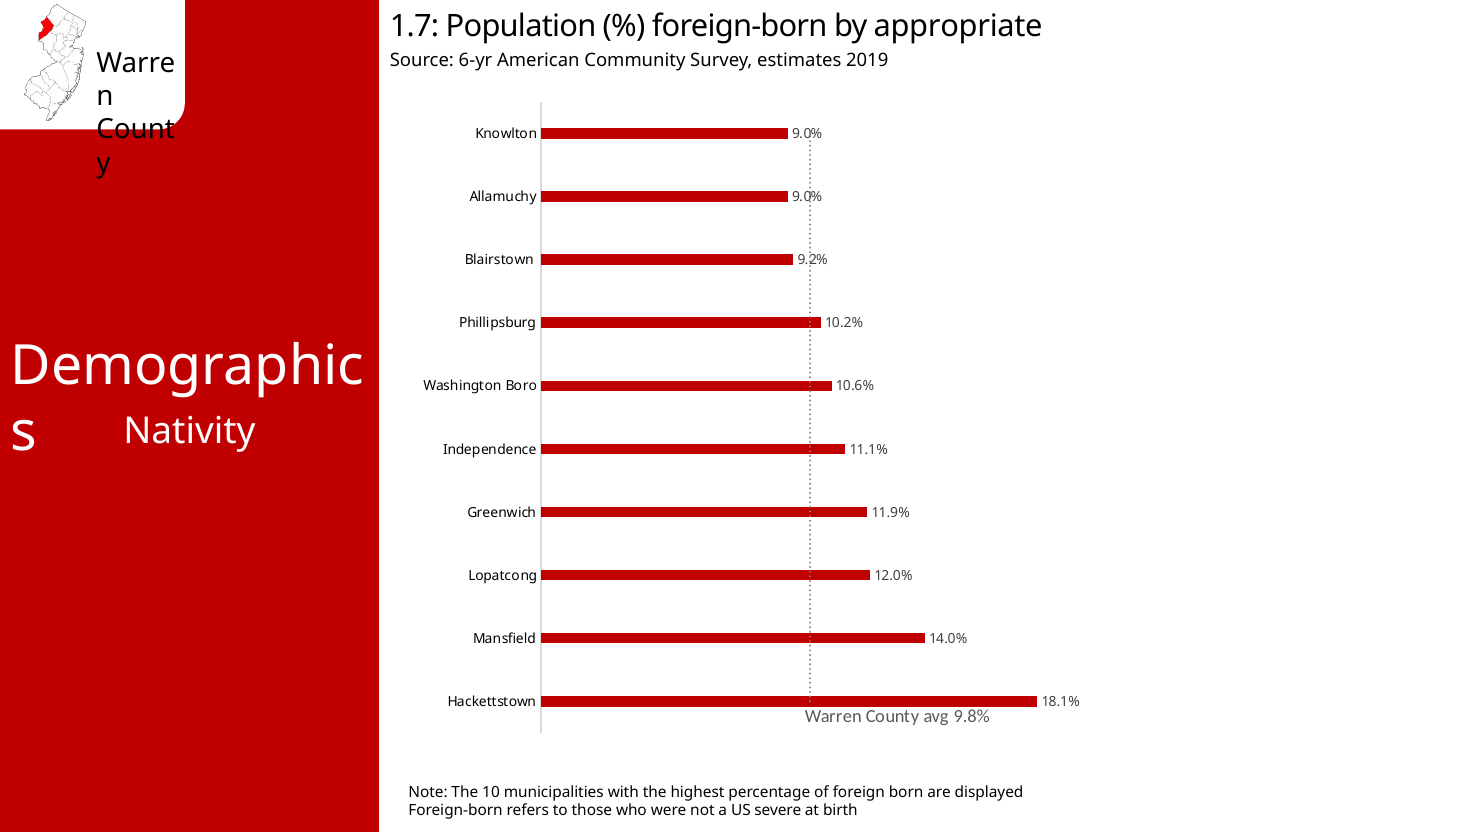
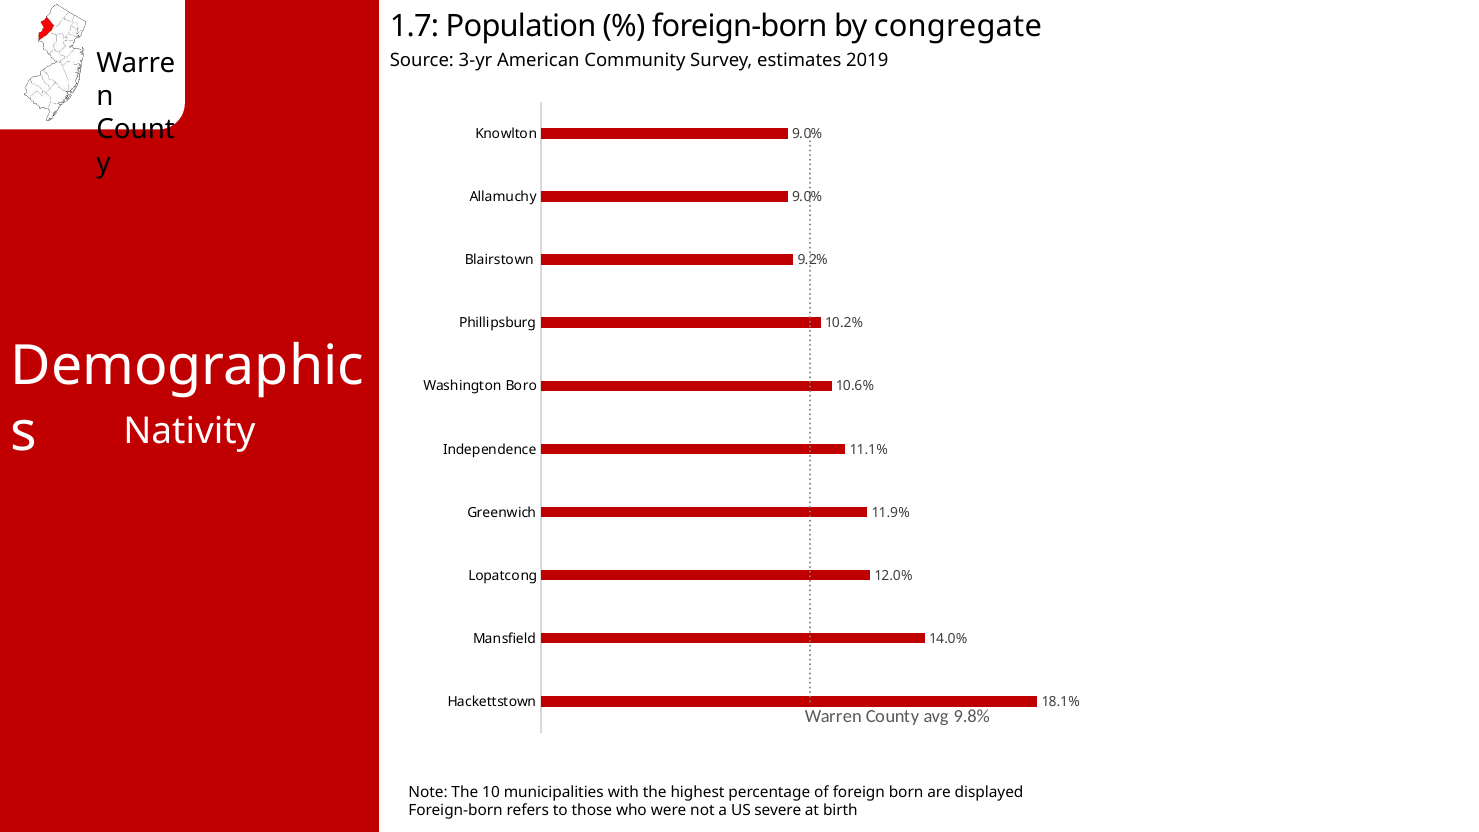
appropriate: appropriate -> congregate
6-yr: 6-yr -> 3-yr
